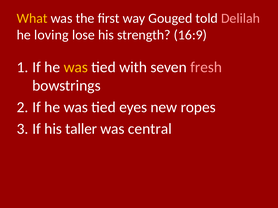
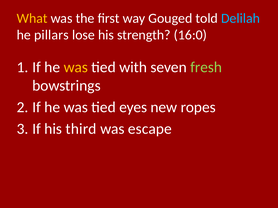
Delilah colour: pink -> light blue
loving: loving -> pillars
16:9: 16:9 -> 16:0
fresh colour: pink -> light green
taller: taller -> third
central: central -> escape
